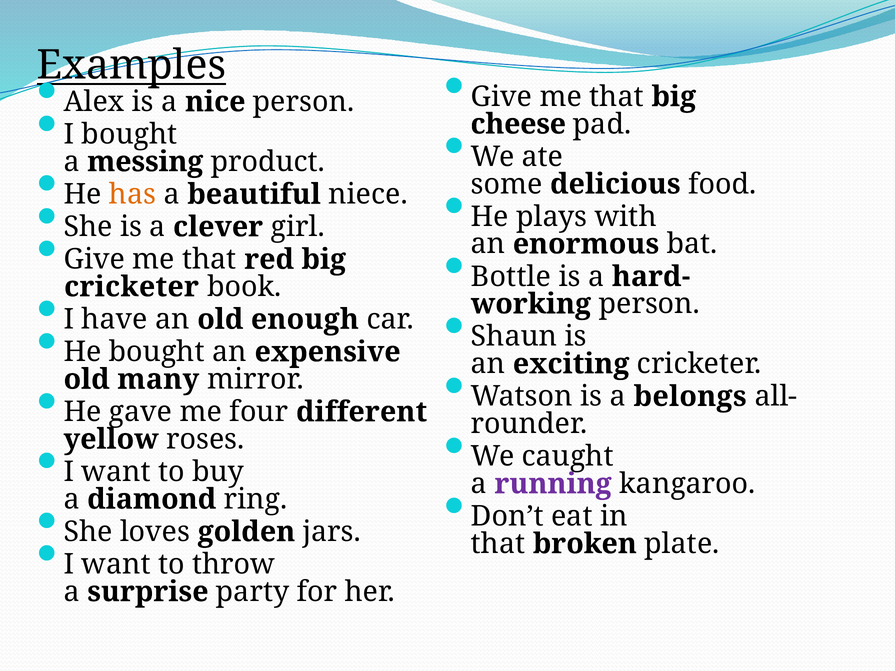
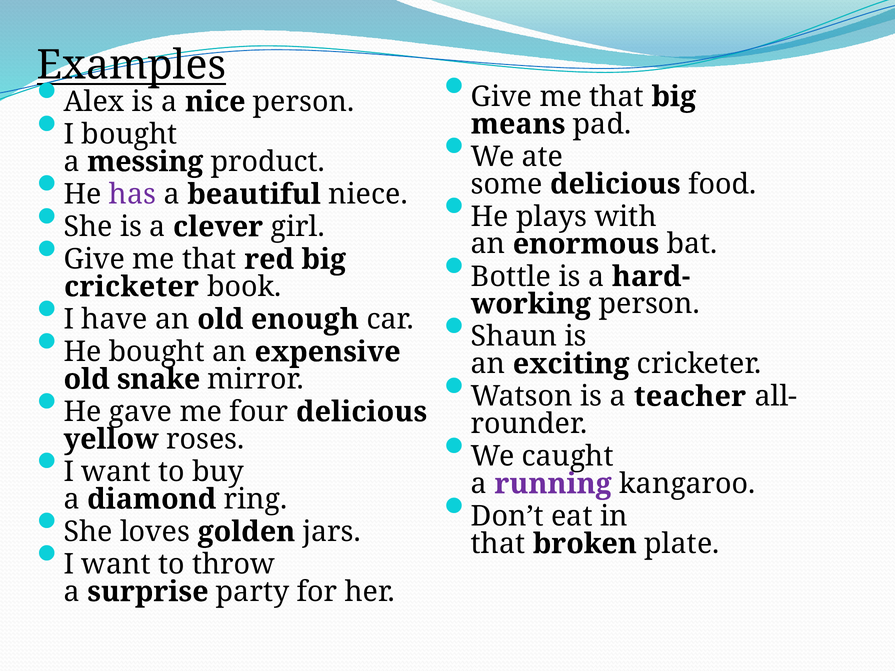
cheese: cheese -> means
has colour: orange -> purple
many: many -> snake
belongs: belongs -> teacher
four different: different -> delicious
